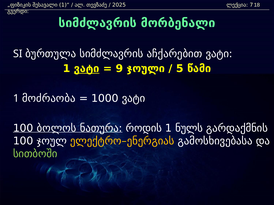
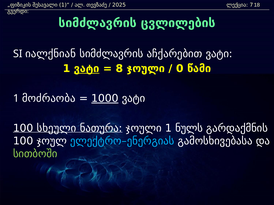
მორბენალი: მორბენალი -> ცვლილების
ბურთულა: ბურთულა -> იალქნიან
9: 9 -> 8
5: 5 -> 0
1000 underline: none -> present
ბოლოს: ბოლოს -> სხეული
ნათურა როდის: როდის -> ჯოული
ელექტრო–ენერგიას colour: yellow -> light blue
